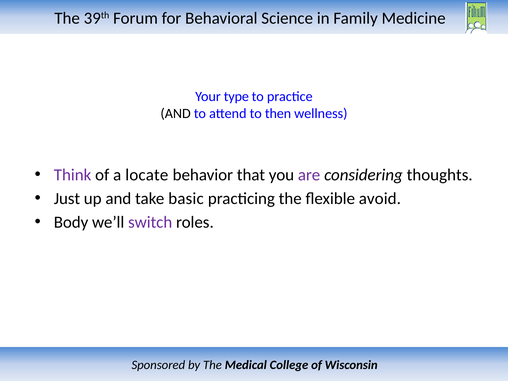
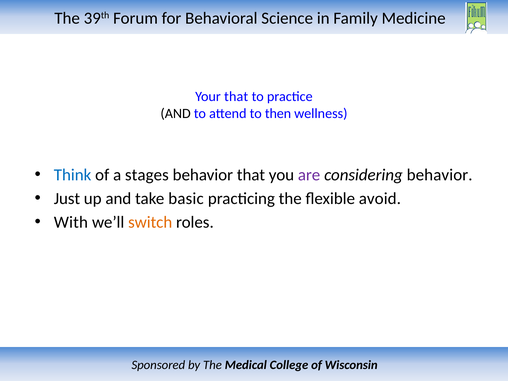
Your type: type -> that
Think colour: purple -> blue
locate: locate -> stages
considering thoughts: thoughts -> behavior
Body: Body -> With
switch colour: purple -> orange
